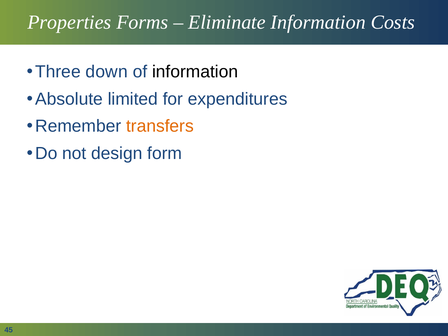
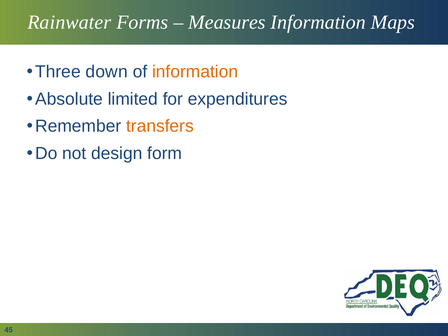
Properties: Properties -> Rainwater
Eliminate: Eliminate -> Measures
Costs: Costs -> Maps
information at (195, 72) colour: black -> orange
